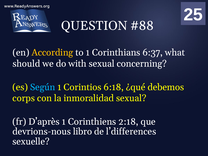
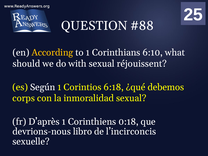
6:37: 6:37 -> 6:10
concerning: concerning -> réjouissent
Según colour: light blue -> white
2:18: 2:18 -> 0:18
l’differences: l’differences -> l’incirconcis
